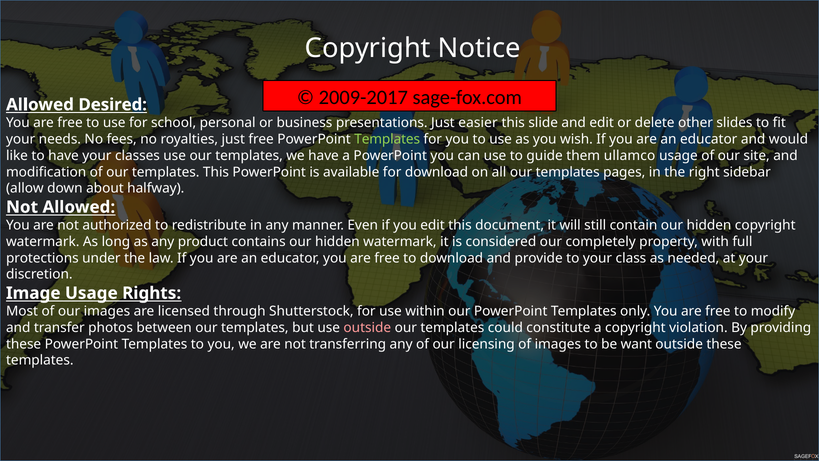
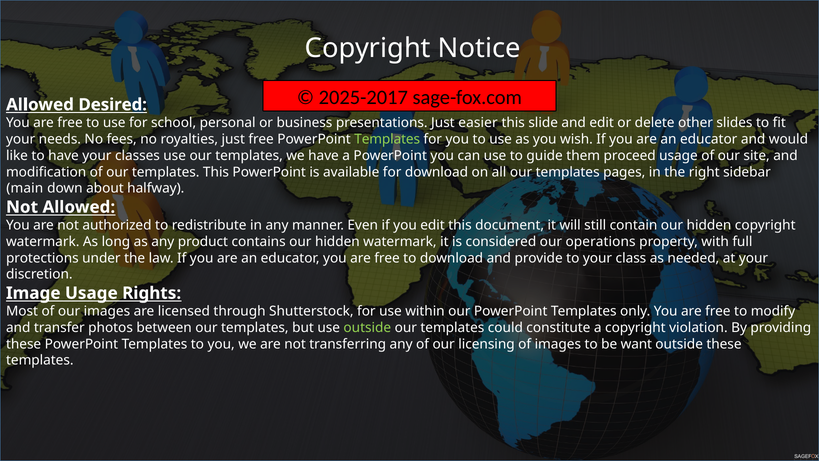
2009-2017: 2009-2017 -> 2025-2017
ullamco: ullamco -> proceed
allow: allow -> main
completely: completely -> operations
outside at (367, 327) colour: pink -> light green
